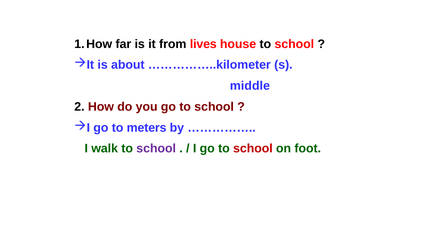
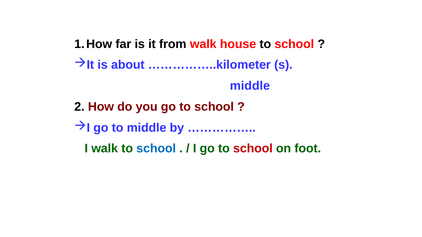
from lives: lives -> walk
to meters: meters -> middle
school at (156, 149) colour: purple -> blue
